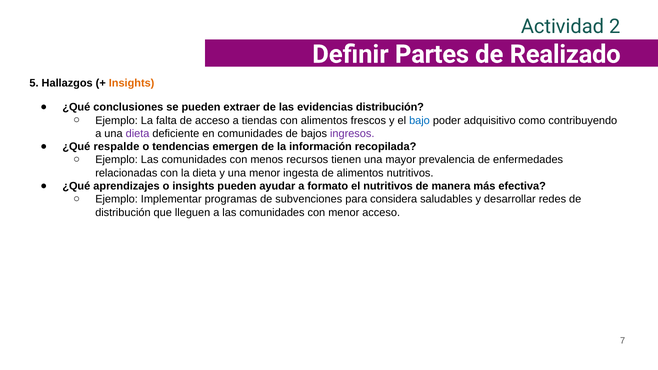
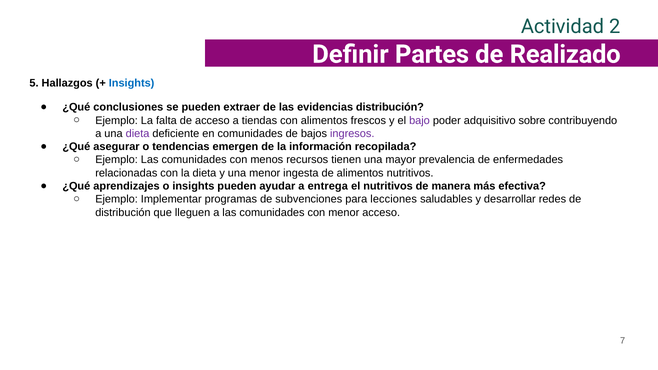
Insights at (132, 83) colour: orange -> blue
bajo colour: blue -> purple
como: como -> sobre
respalde: respalde -> asegurar
formato: formato -> entrega
considera: considera -> lecciones
